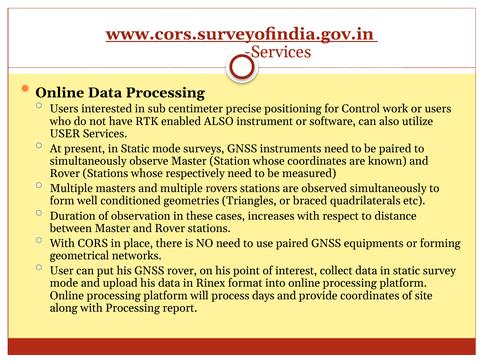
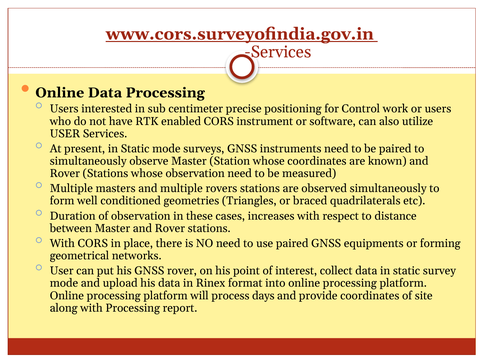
enabled ALSO: ALSO -> CORS
whose respectively: respectively -> observation
